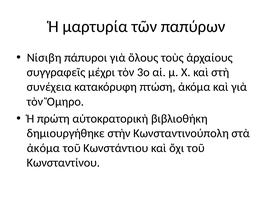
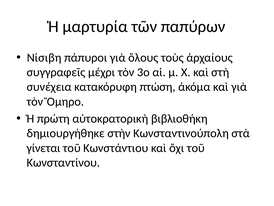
ἀκόμα at (43, 148): ἀκόμα -> γίνεται
